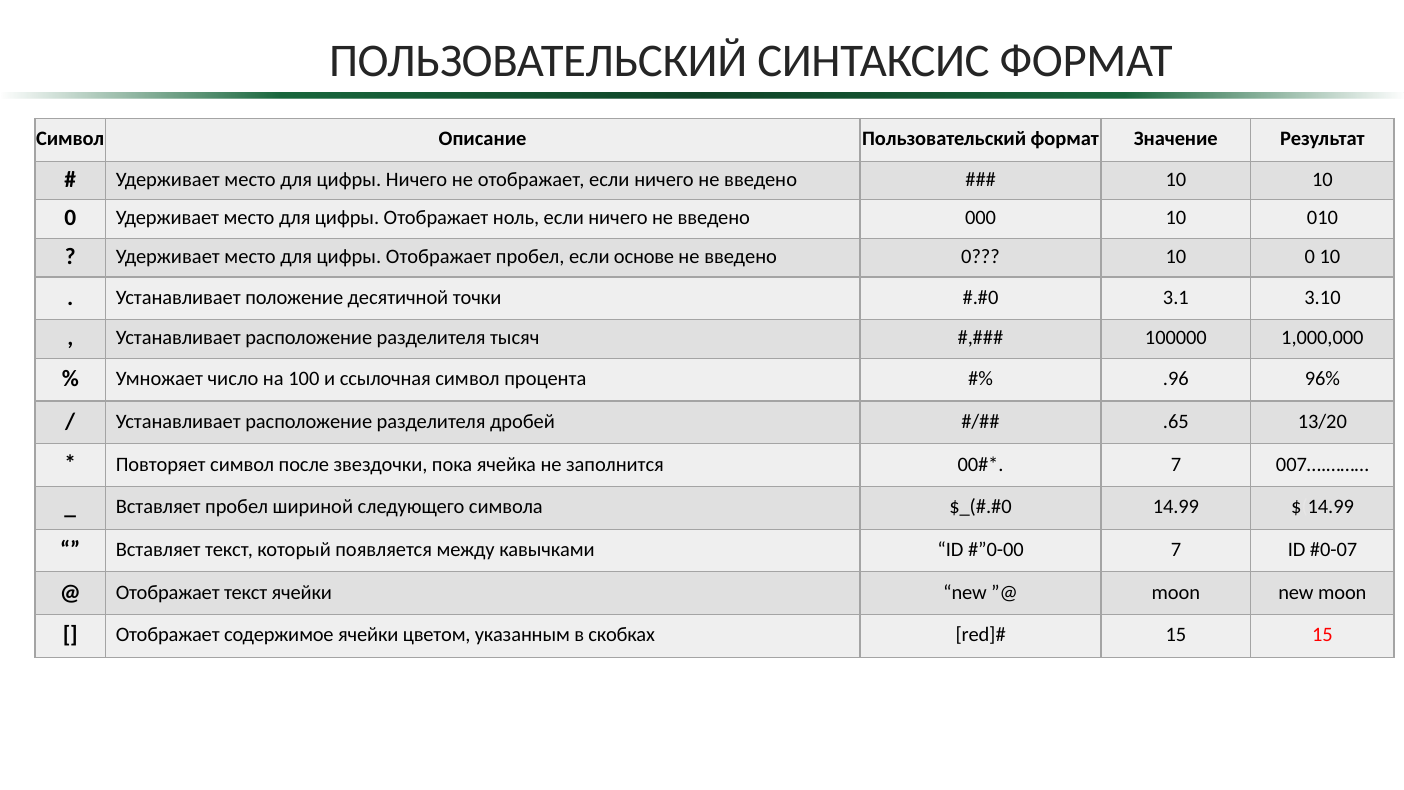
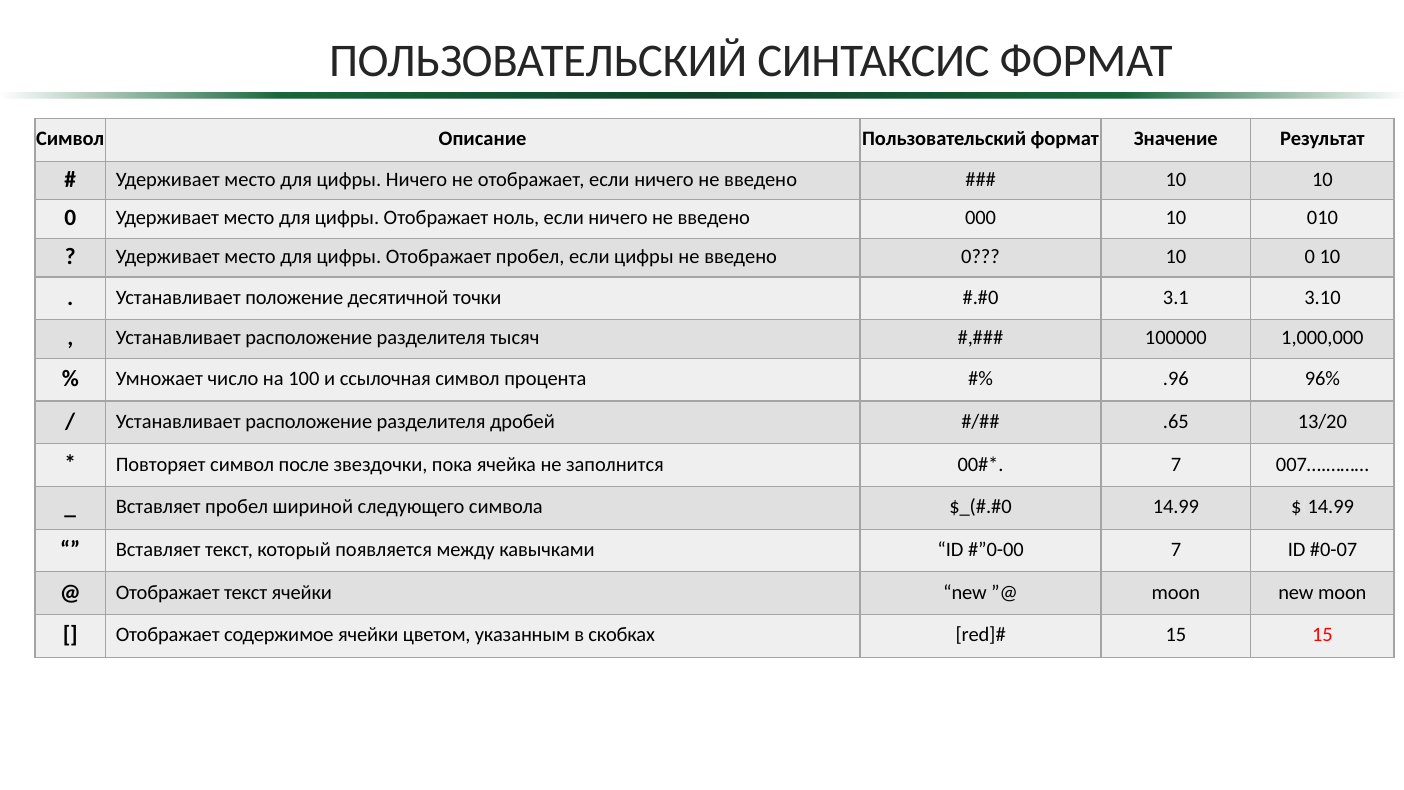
если основе: основе -> цифры
